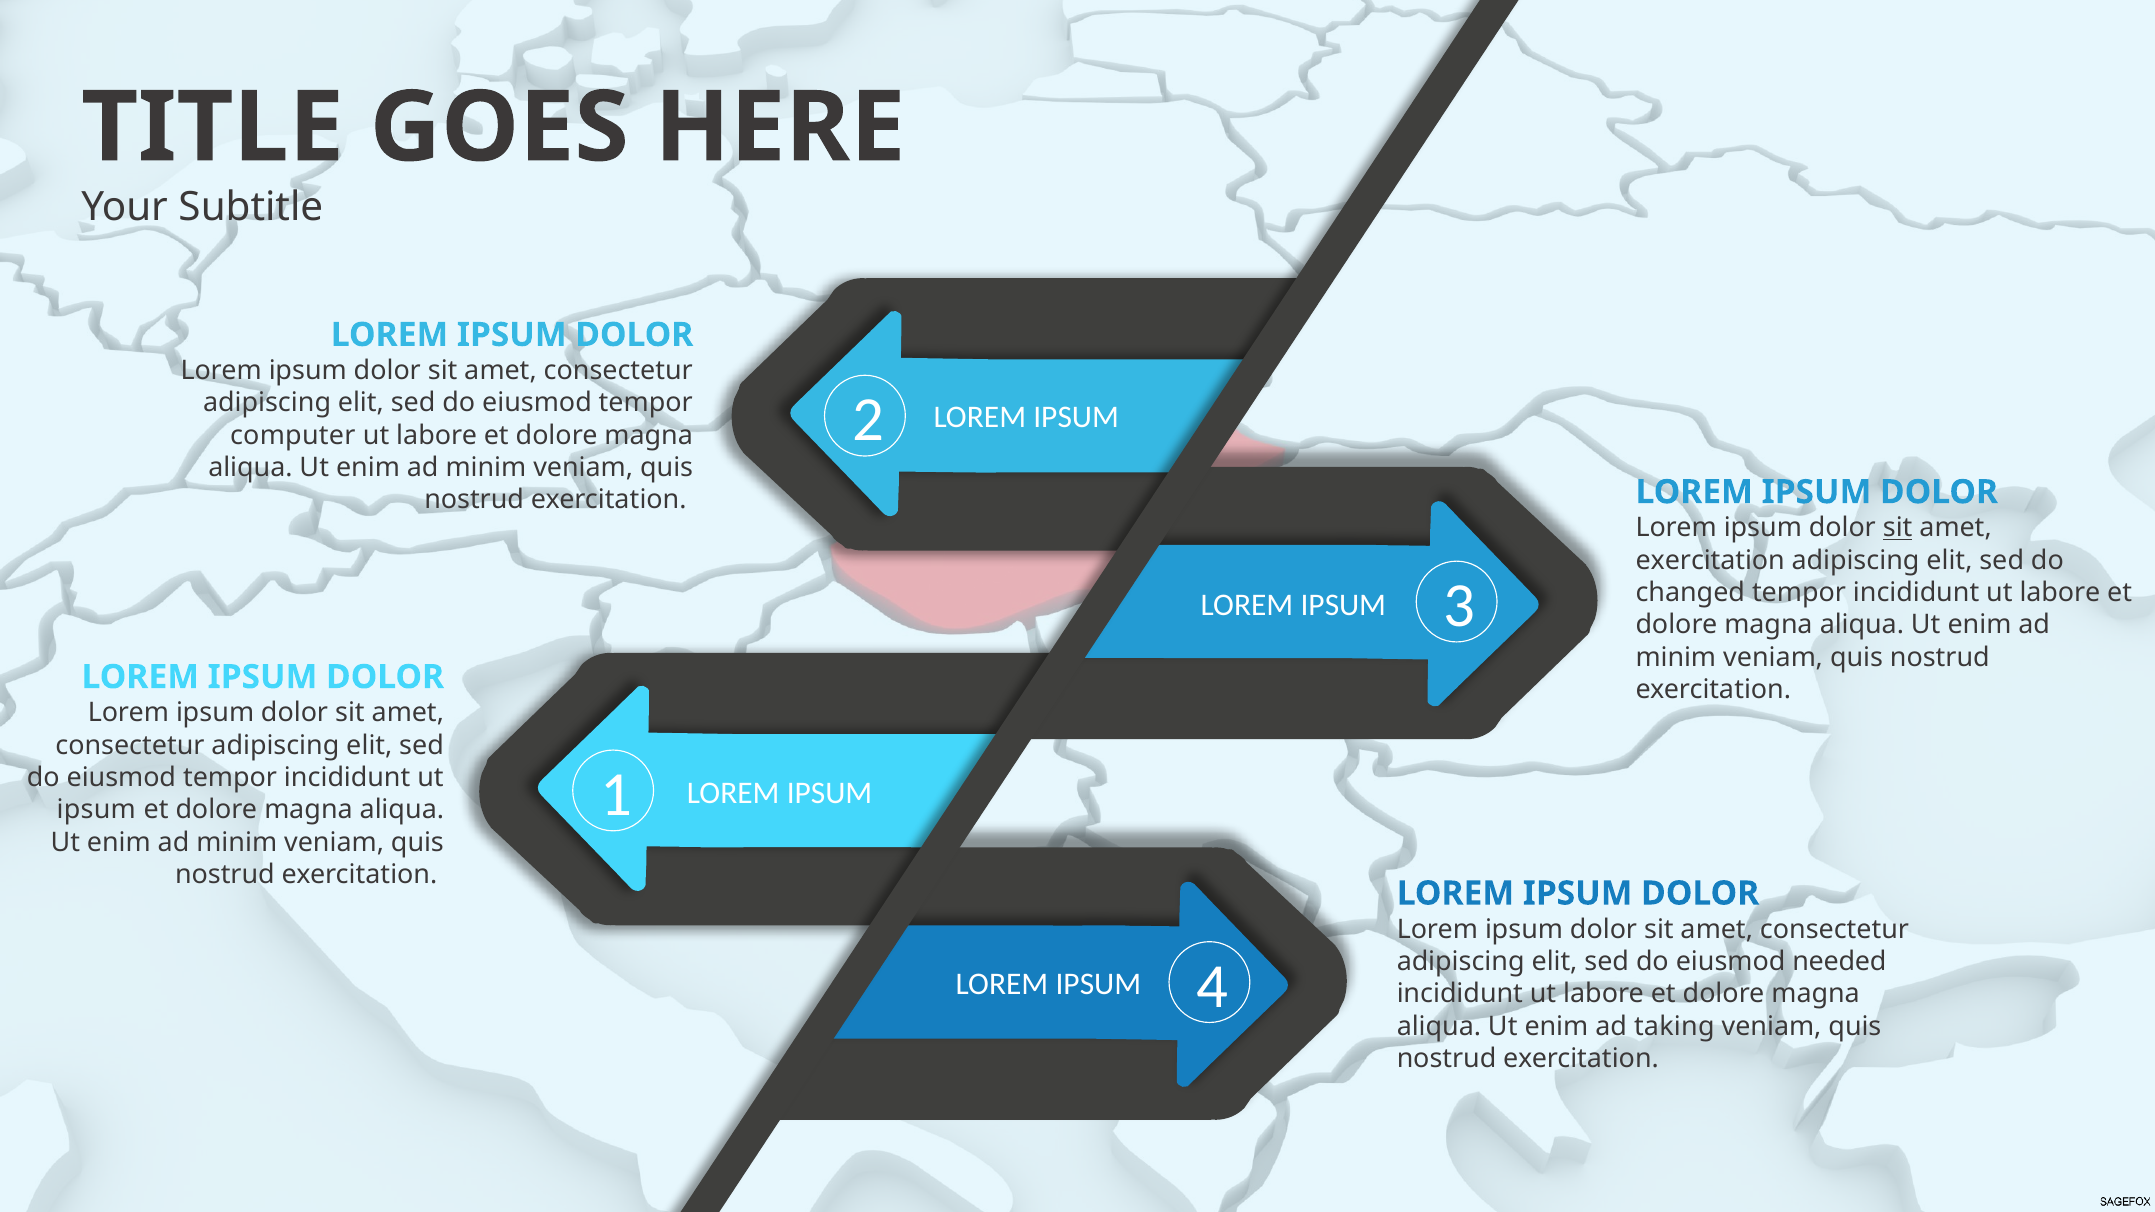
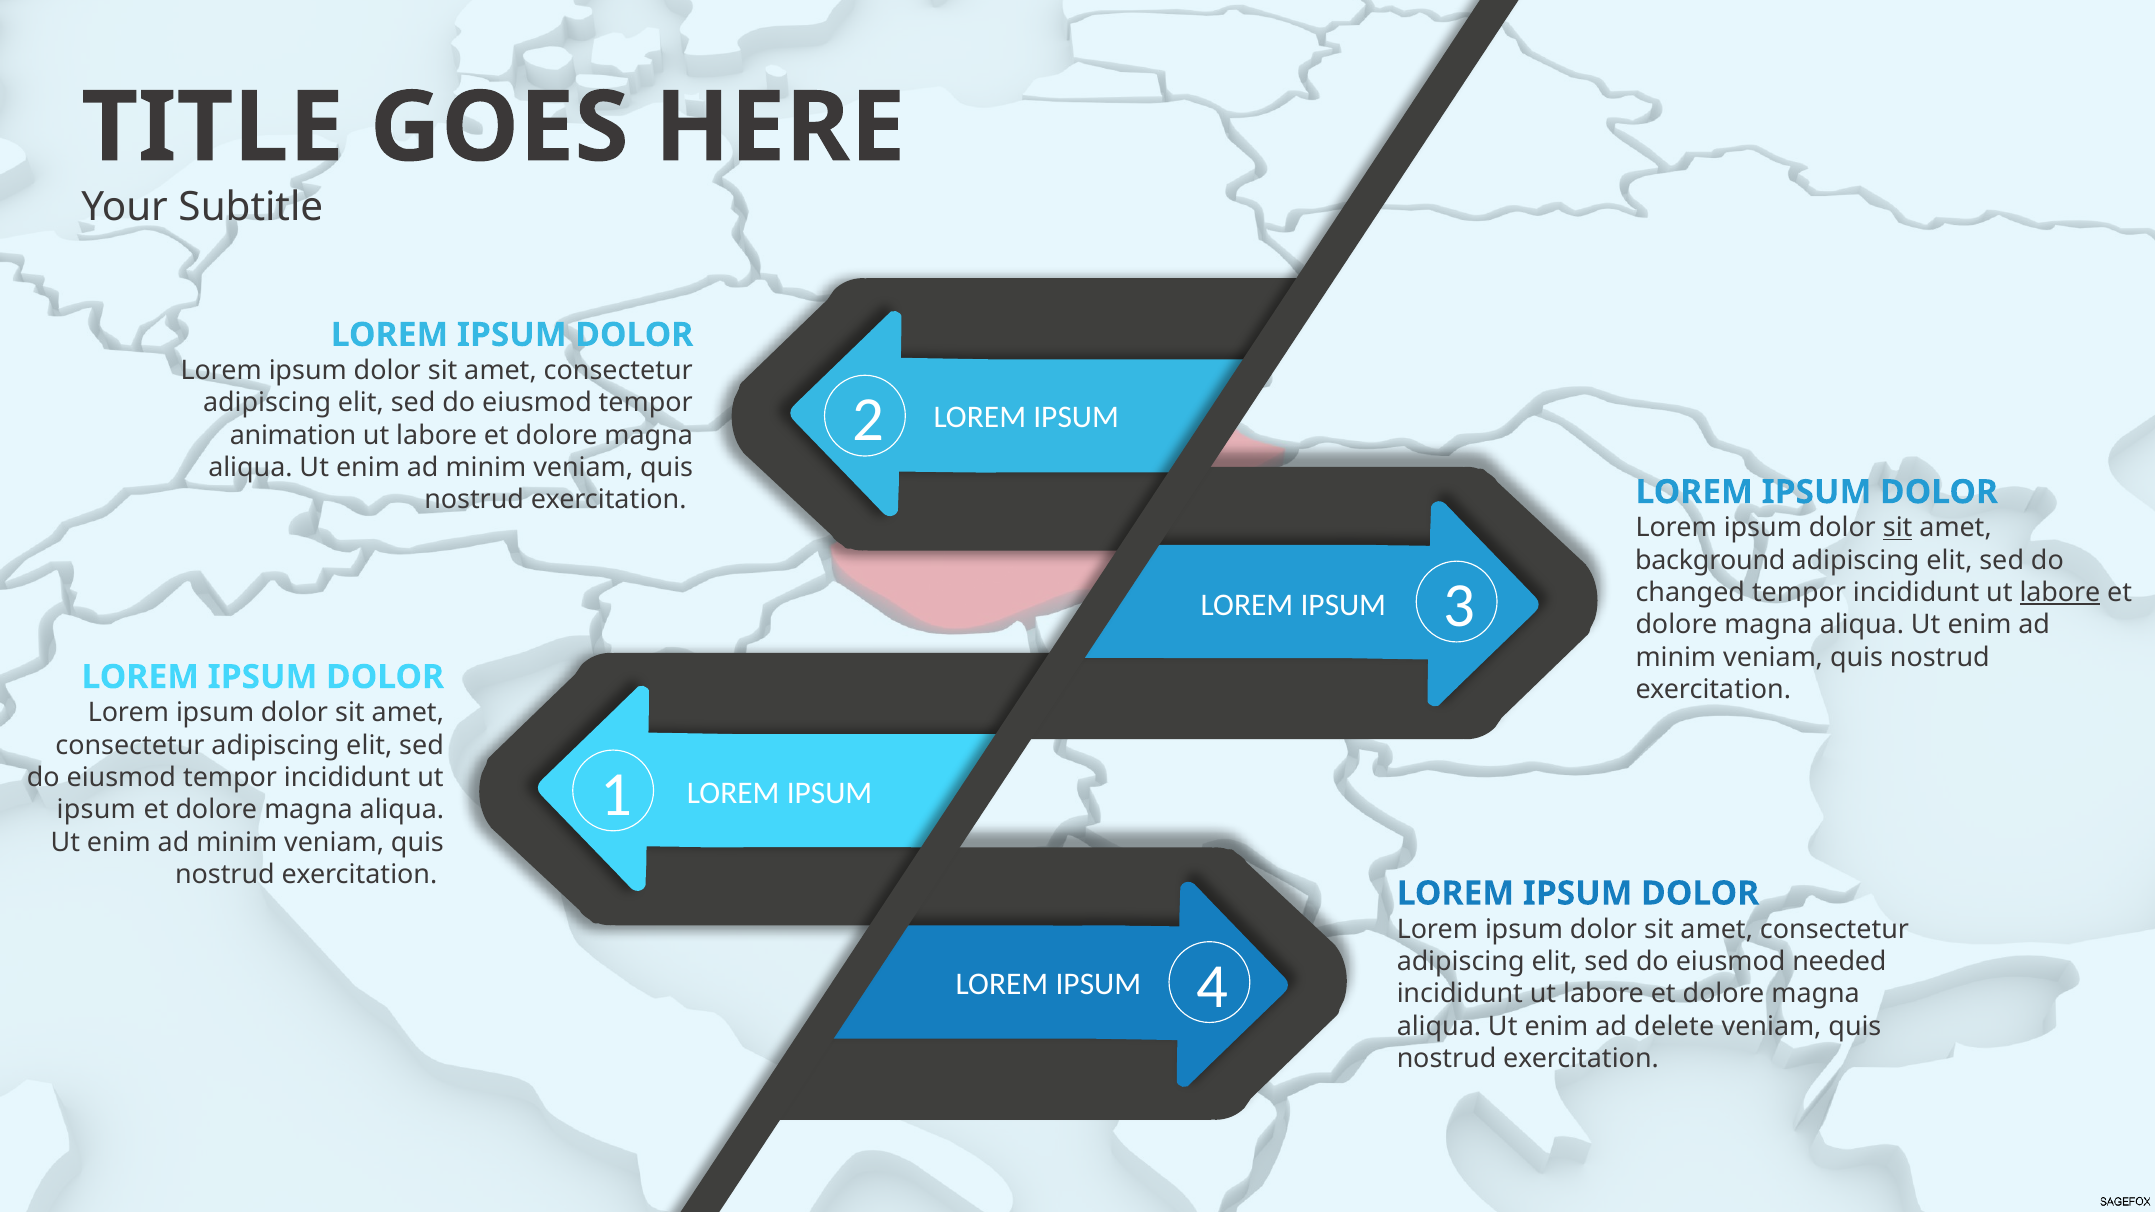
computer: computer -> animation
exercitation at (1710, 560): exercitation -> background
labore at (2060, 593) underline: none -> present
taking: taking -> delete
